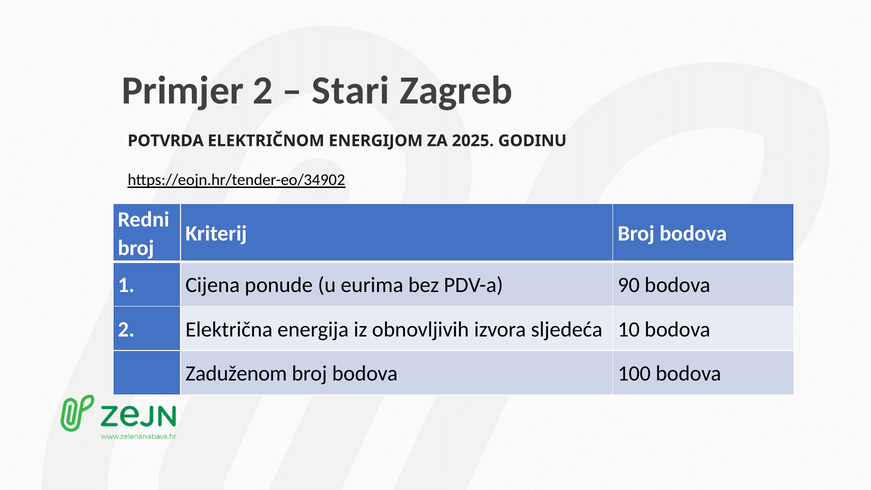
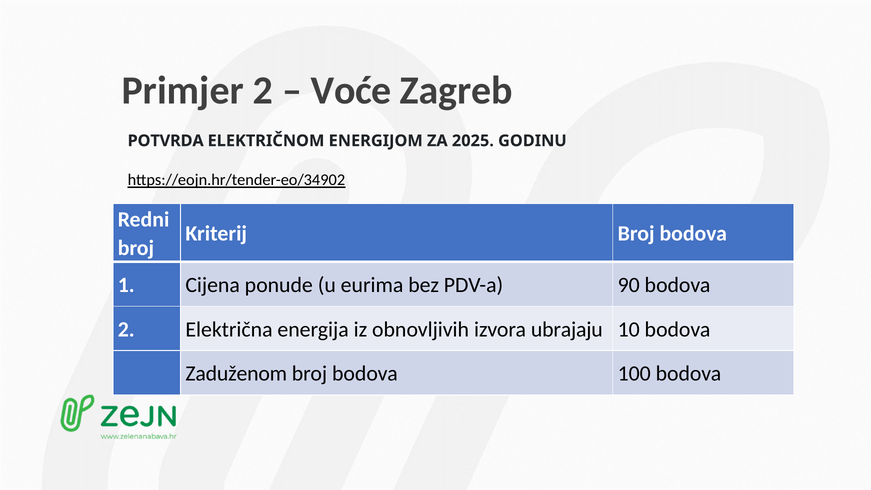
Stari: Stari -> Voće
sljedeća: sljedeća -> ubrajaju
